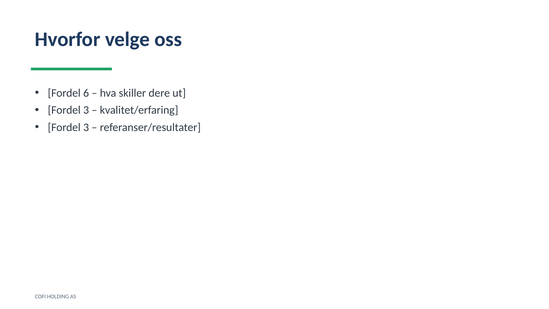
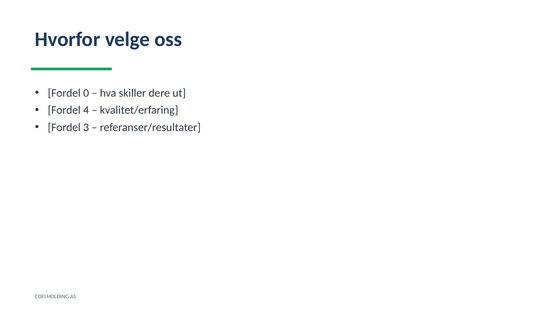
6: 6 -> 0
3 at (86, 110): 3 -> 4
